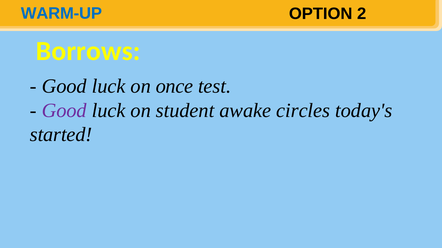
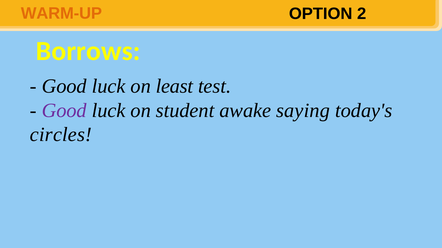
WARM-UP colour: blue -> orange
once: once -> least
circles: circles -> saying
started: started -> circles
